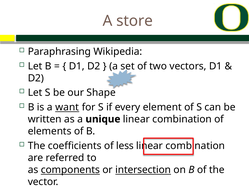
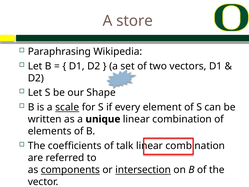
want: want -> scale
less: less -> talk
